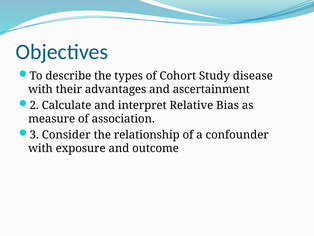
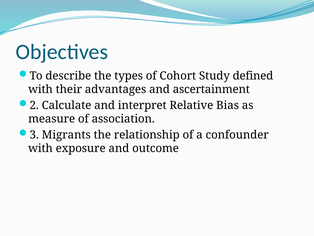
disease: disease -> defined
Consider: Consider -> Migrants
